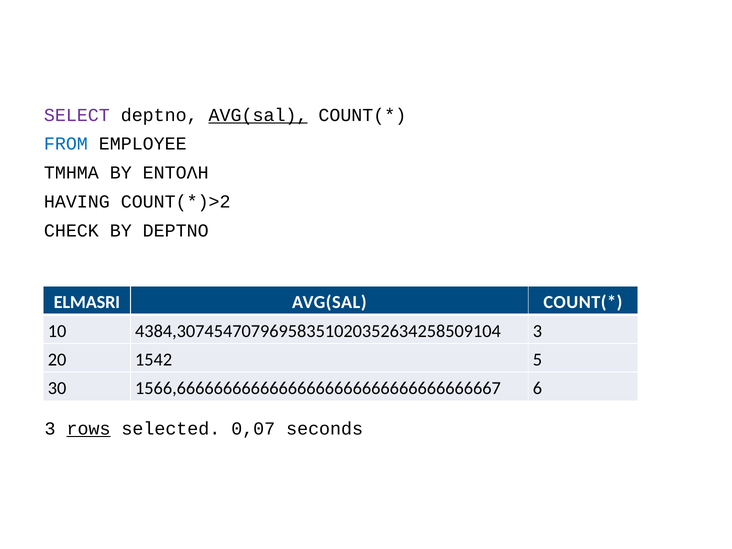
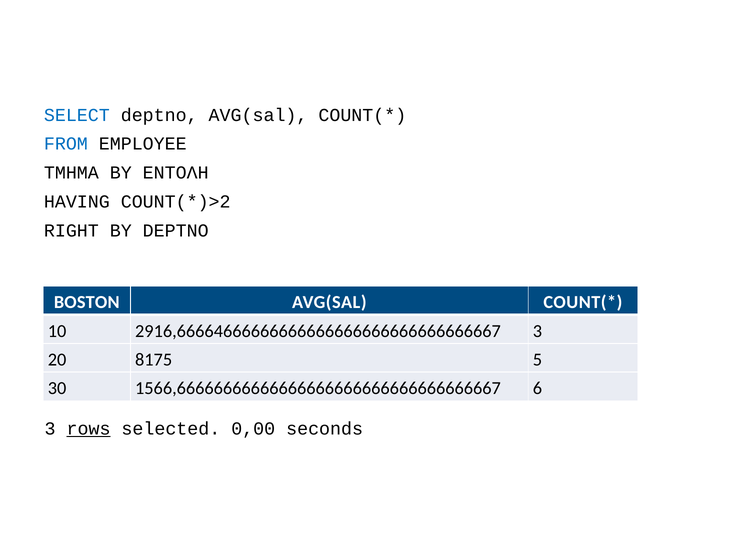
SELECT colour: purple -> blue
AVG(sal at (258, 115) underline: present -> none
CHECK: CHECK -> RIGHT
ELMASRI: ELMASRI -> BOSTON
4384,30745470796958351020352634258509104: 4384,30745470796958351020352634258509104 -> 2916,66664666666666666666666666666666667
1542: 1542 -> 8175
0,07: 0,07 -> 0,00
